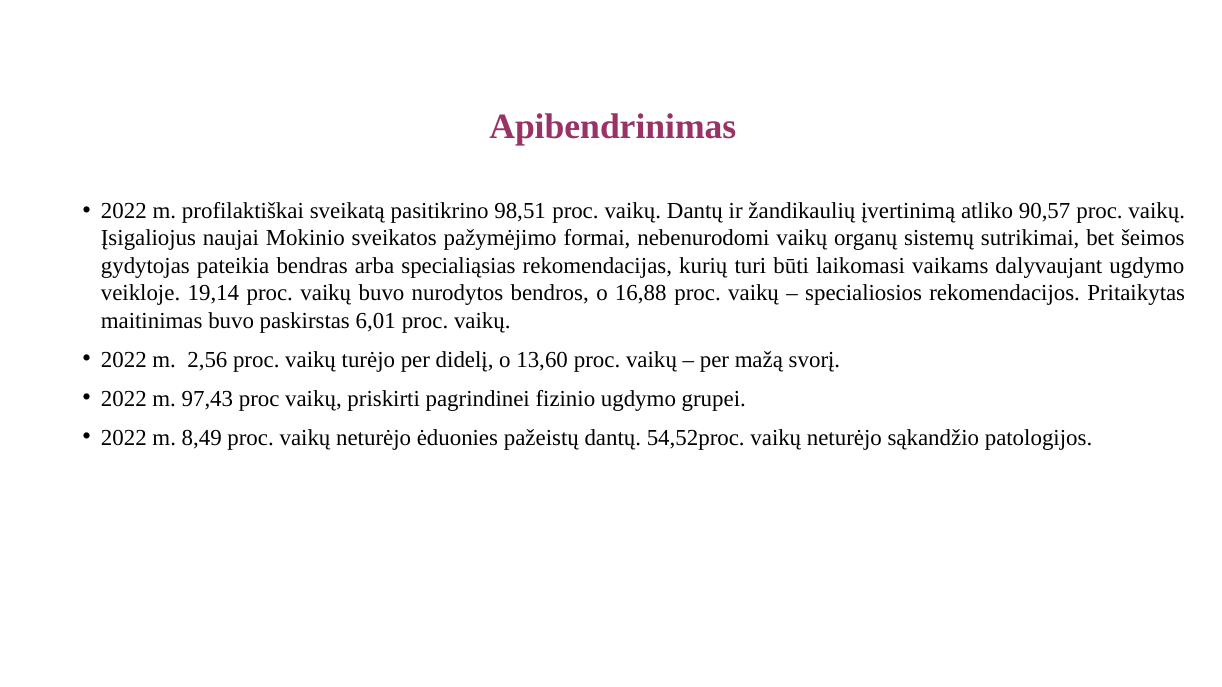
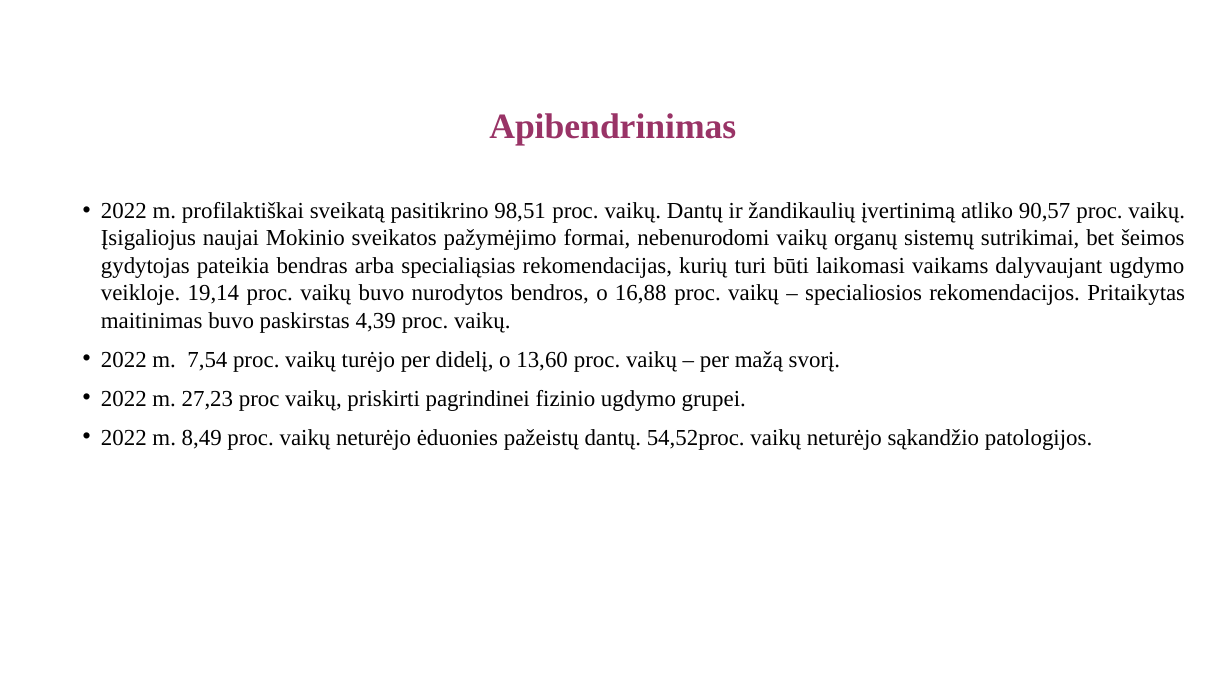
6,01: 6,01 -> 4,39
2,56: 2,56 -> 7,54
97,43: 97,43 -> 27,23
